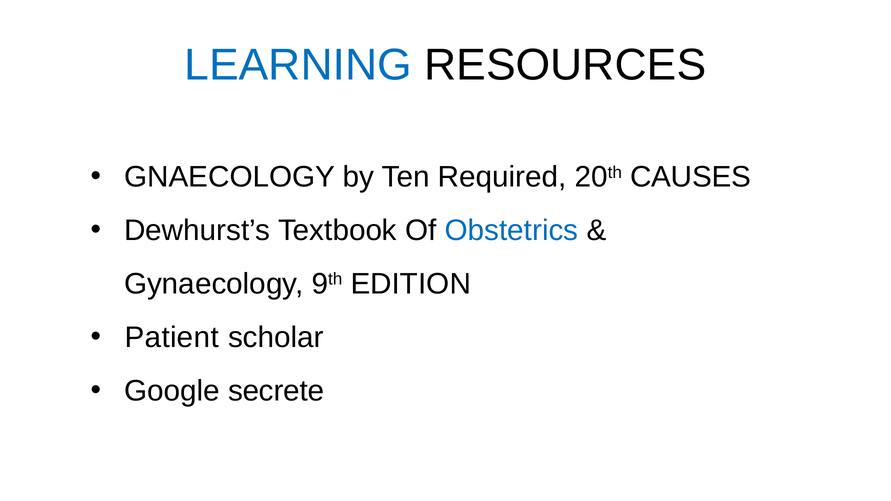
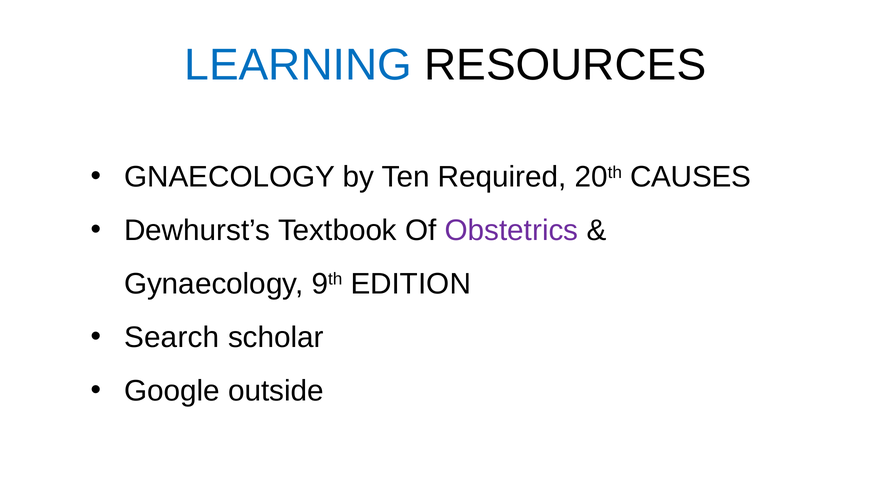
Obstetrics colour: blue -> purple
Patient: Patient -> Search
secrete: secrete -> outside
